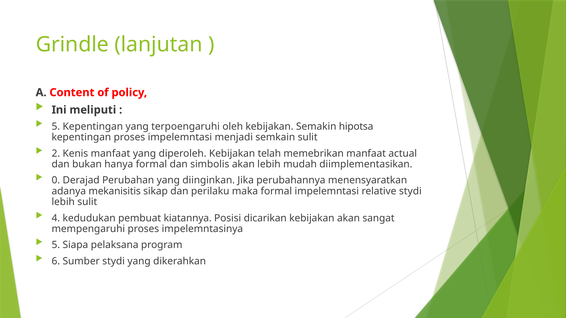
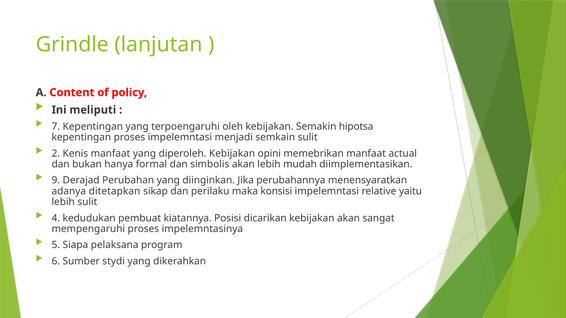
5 at (56, 127): 5 -> 7
telah: telah -> opini
0: 0 -> 9
mekanisitis: mekanisitis -> ditetapkan
maka formal: formal -> konsisi
relative stydi: stydi -> yaitu
